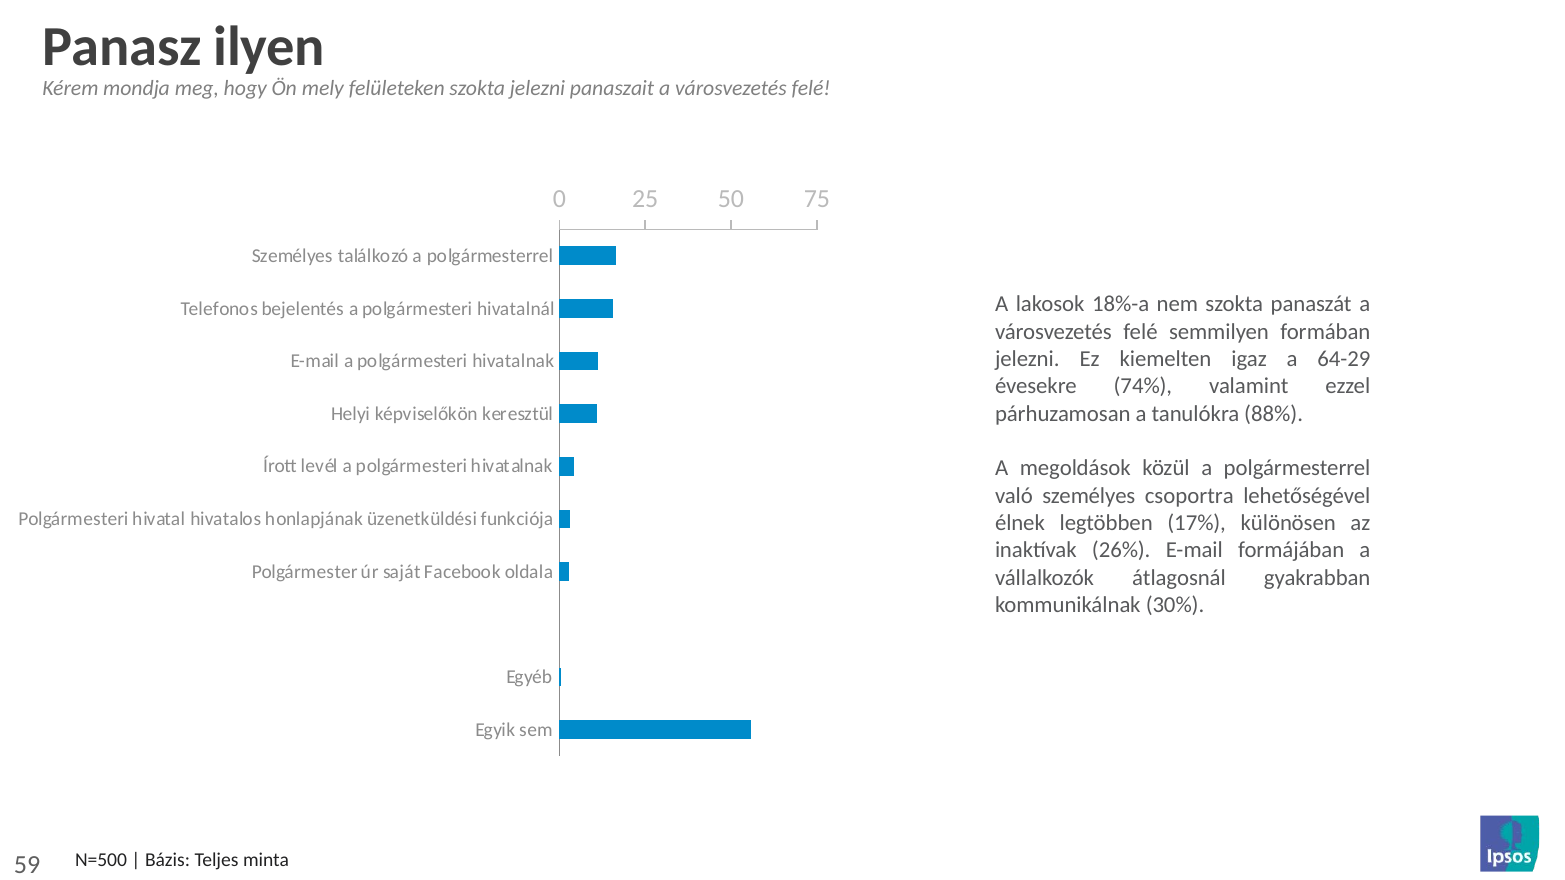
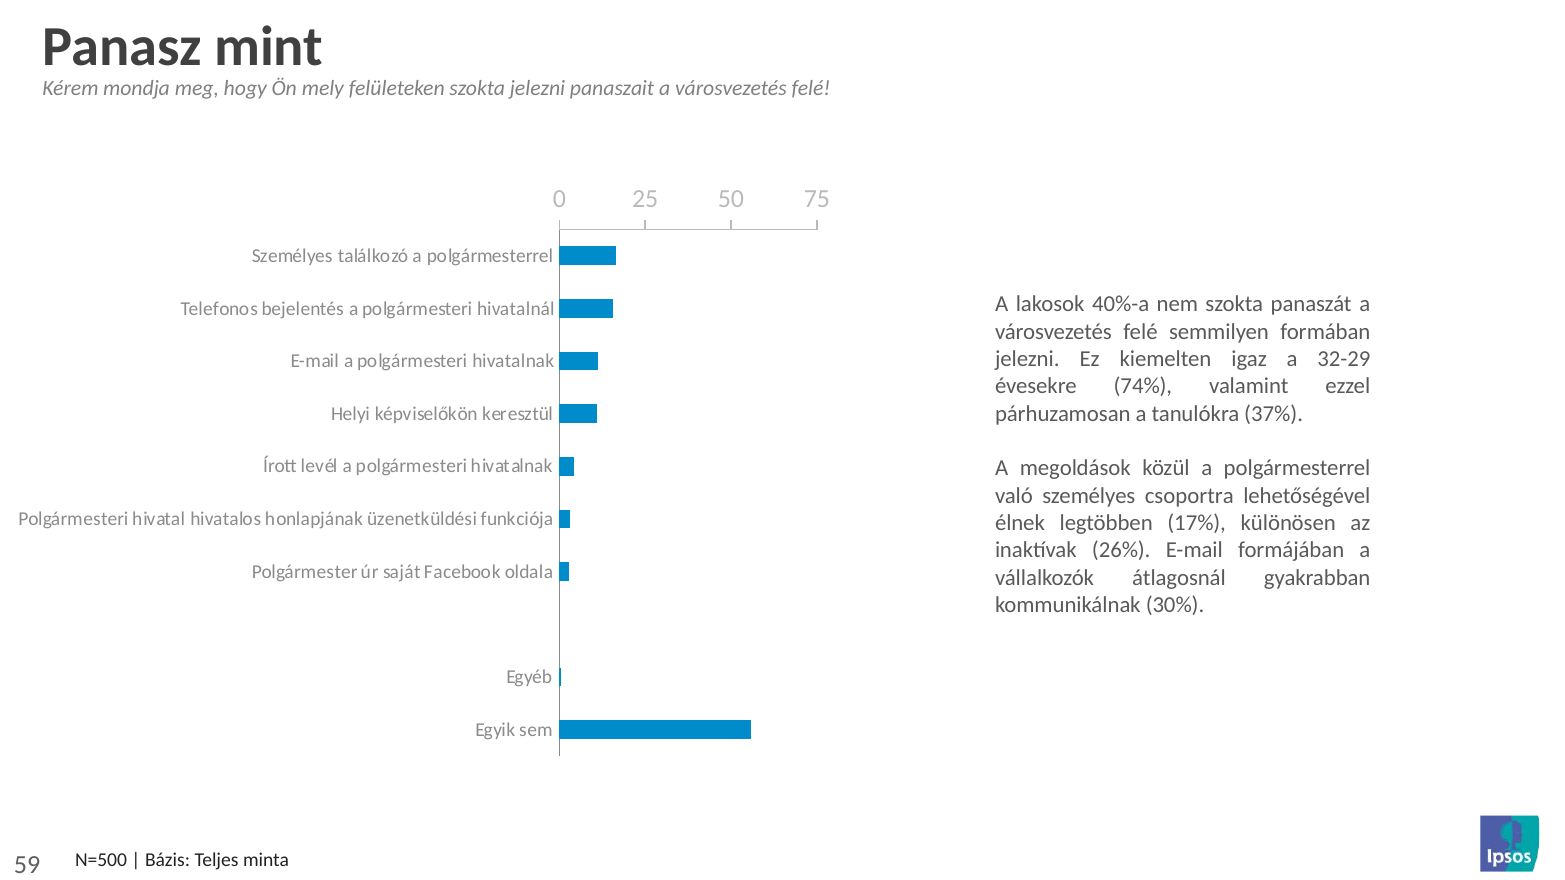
ilyen: ilyen -> mint
18%-a: 18%-a -> 40%-a
64-29: 64-29 -> 32-29
88%: 88% -> 37%
